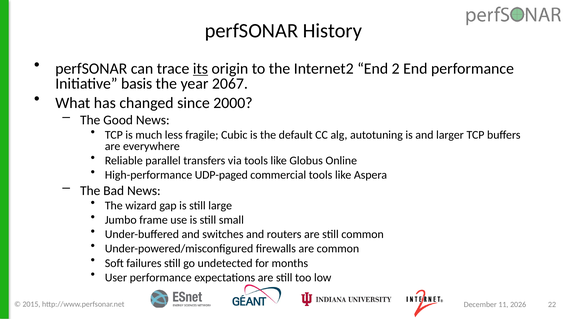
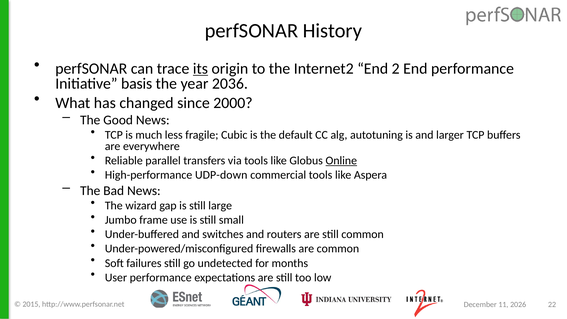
2067: 2067 -> 2036
Online underline: none -> present
UDP-paged: UDP-paged -> UDP-down
